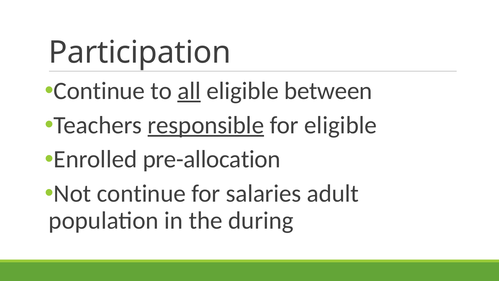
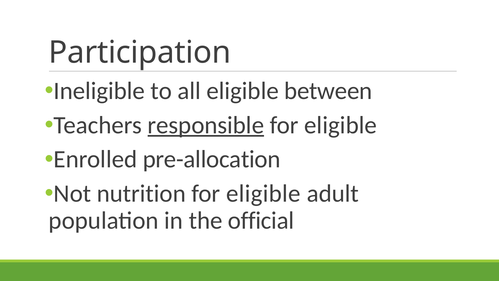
Continue at (99, 91): Continue -> Ineligible
all underline: present -> none
Not continue: continue -> nutrition
salaries at (264, 193): salaries -> eligible
during: during -> official
